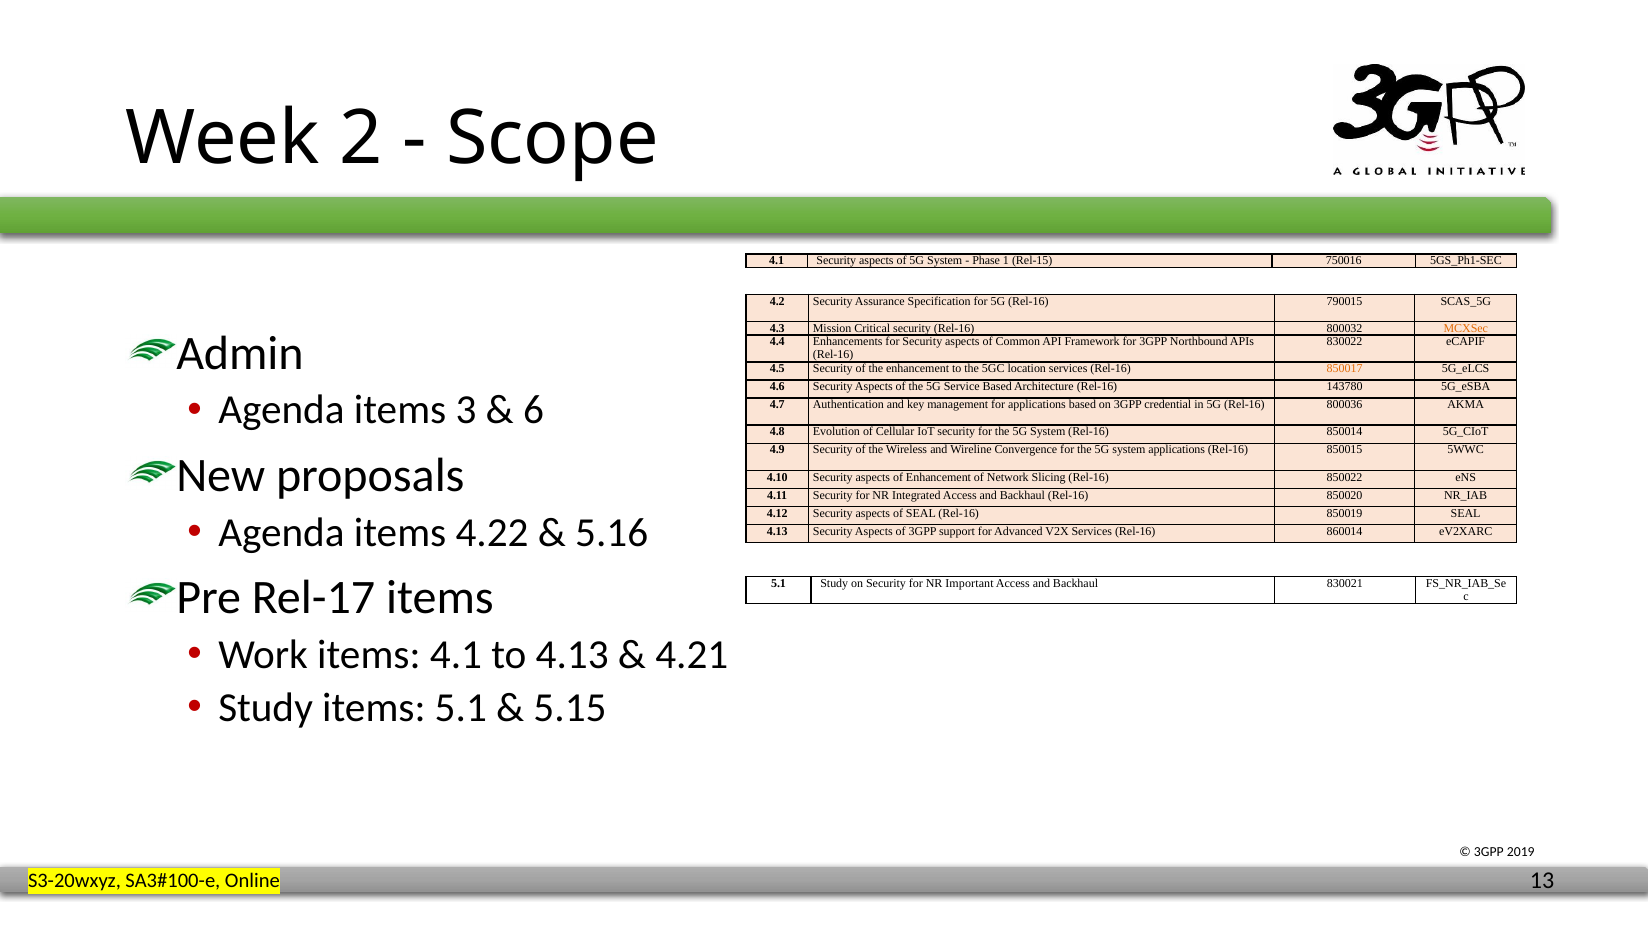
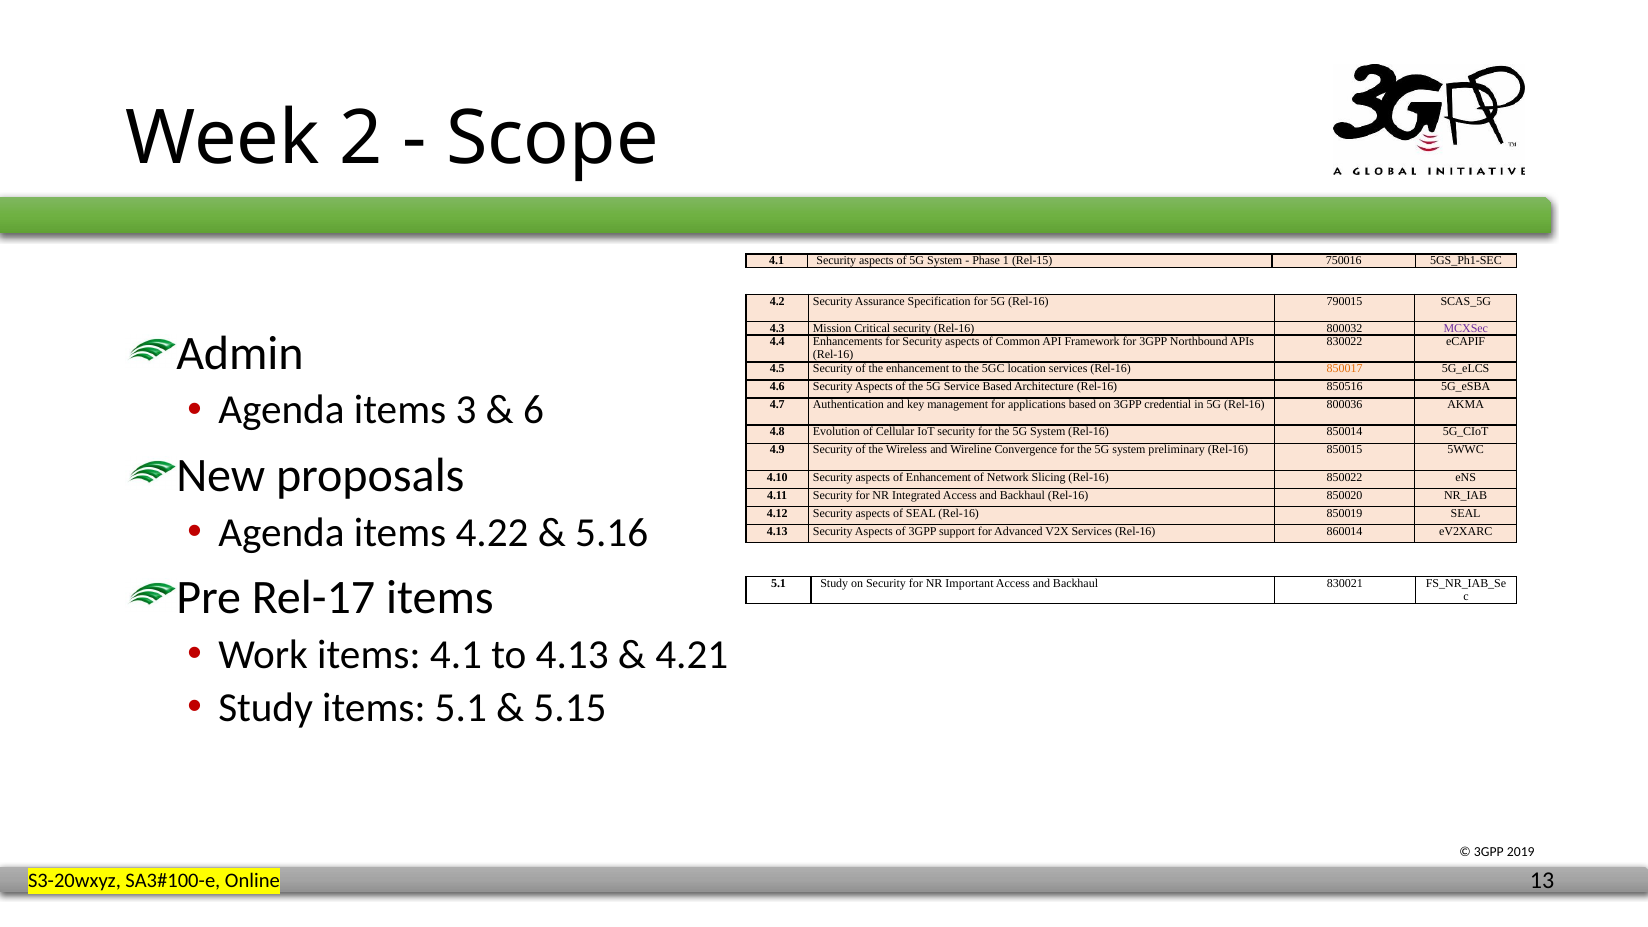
MCXSec colour: orange -> purple
143780: 143780 -> 850516
system applications: applications -> preliminary
